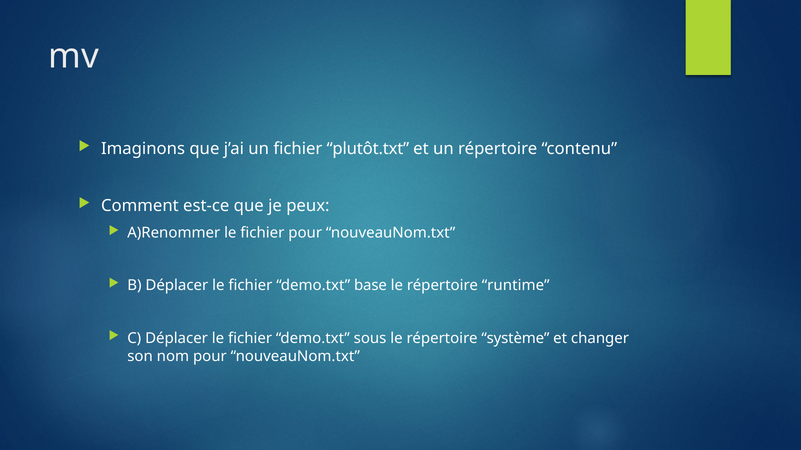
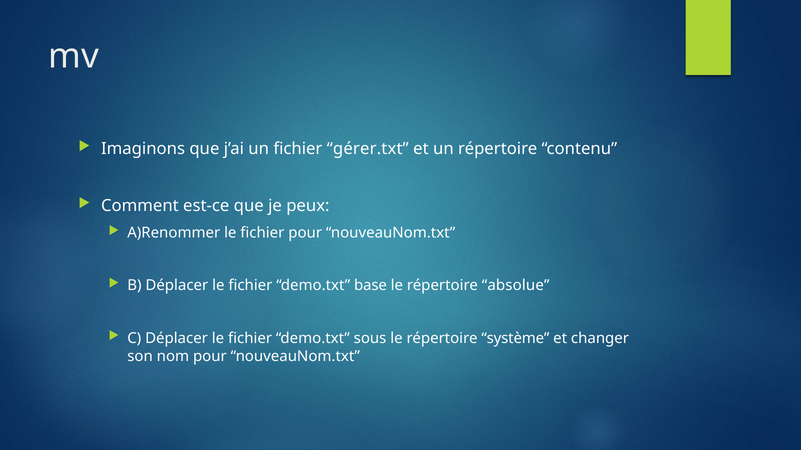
plutôt.txt: plutôt.txt -> gérer.txt
runtime: runtime -> absolue
